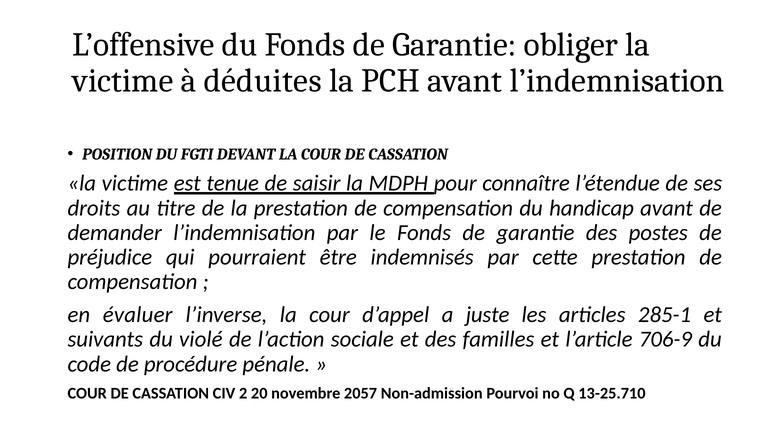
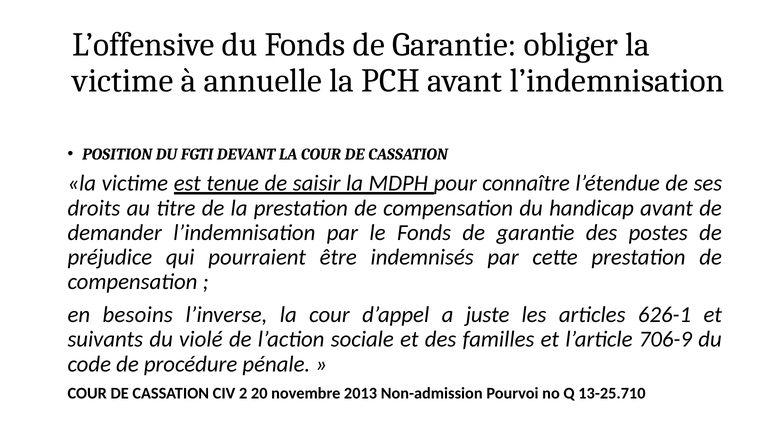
déduites: déduites -> annuelle
évaluer: évaluer -> besoins
285-1: 285-1 -> 626-1
2057: 2057 -> 2013
